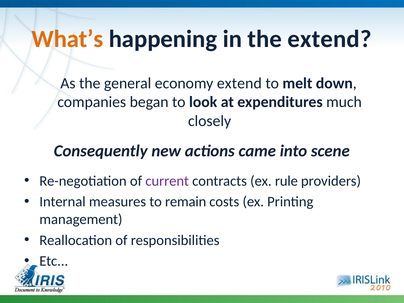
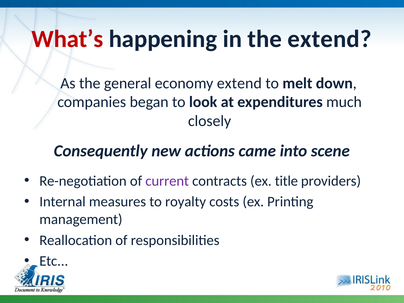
What’s colour: orange -> red
rule: rule -> title
remain: remain -> royalty
